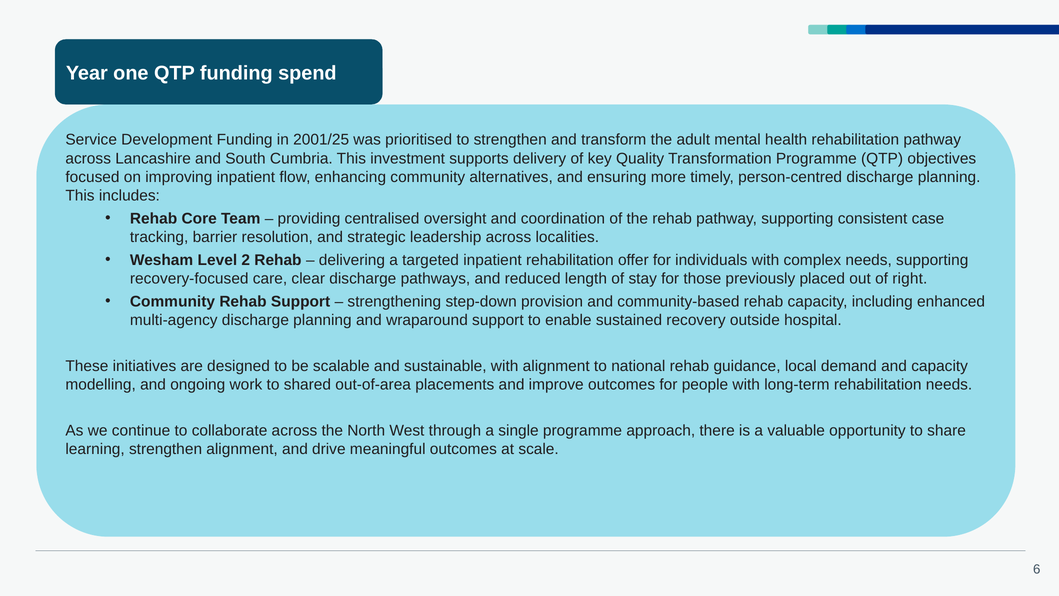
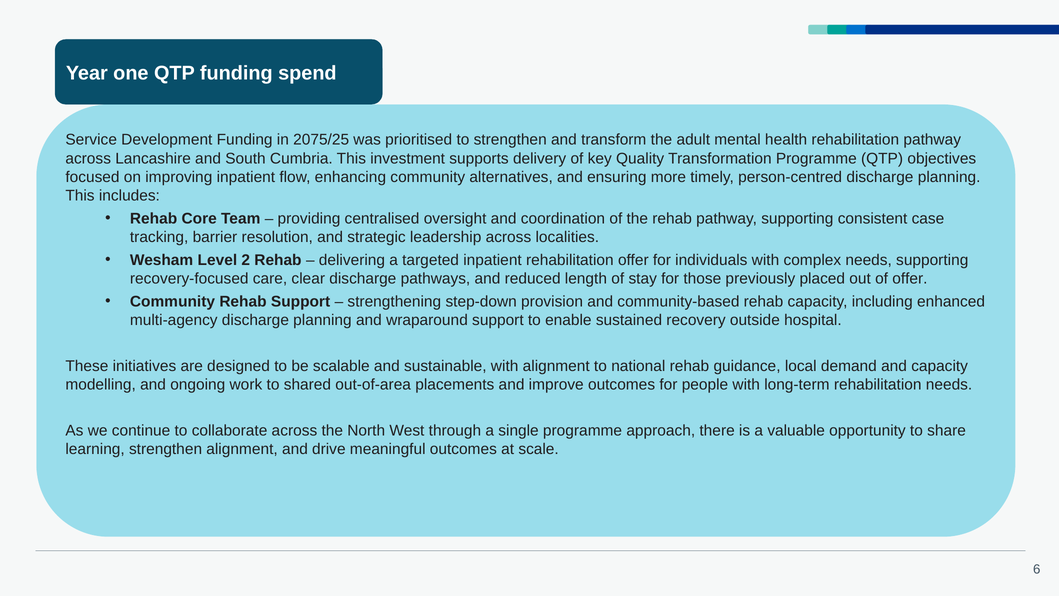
2001/25: 2001/25 -> 2075/25
of right: right -> offer
